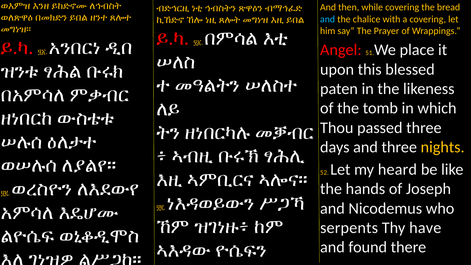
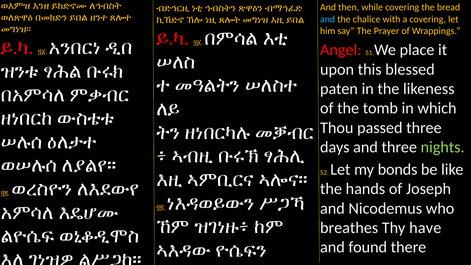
nights colour: yellow -> light green
heard: heard -> bonds
serpents: serpents -> breathes
